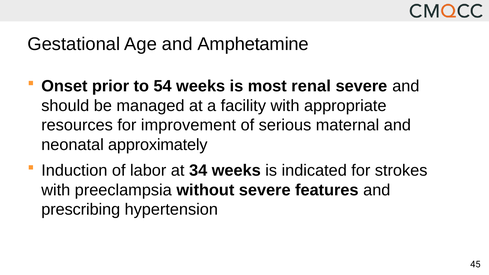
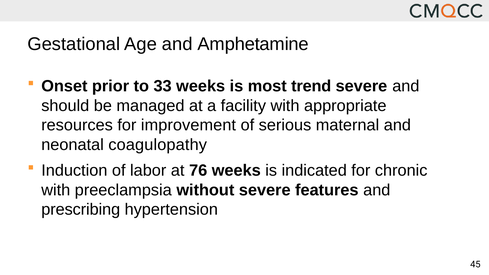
54: 54 -> 33
renal: renal -> trend
approximately: approximately -> coagulopathy
34: 34 -> 76
strokes: strokes -> chronic
